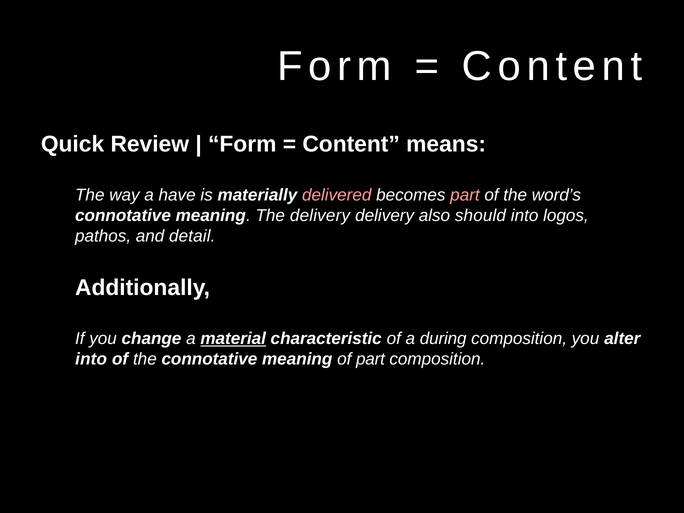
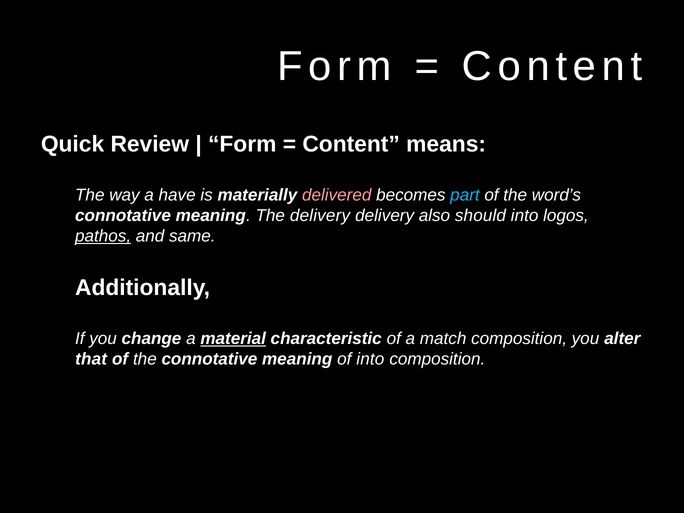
part at (465, 195) colour: pink -> light blue
pathos underline: none -> present
detail: detail -> same
during: during -> match
into at (91, 359): into -> that
of part: part -> into
